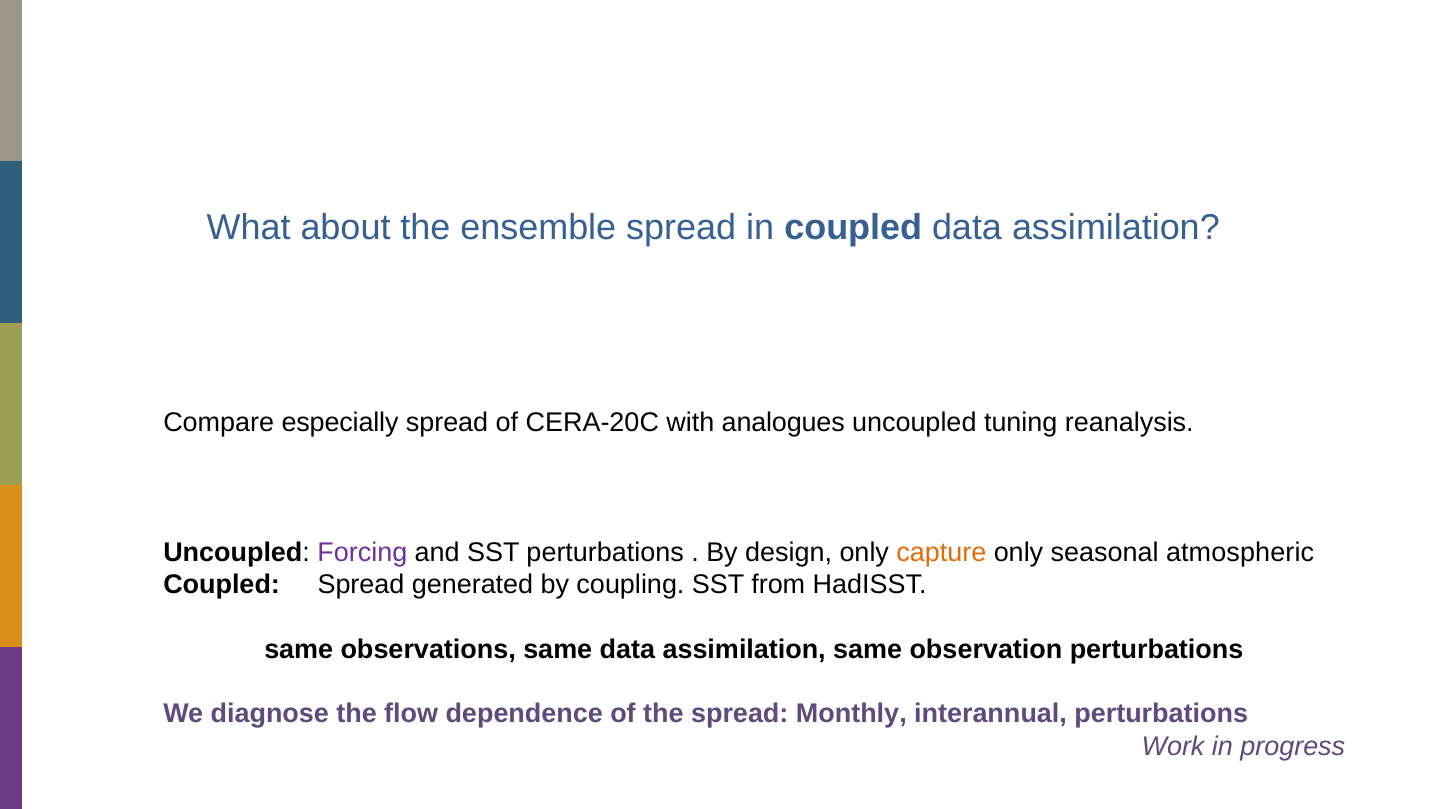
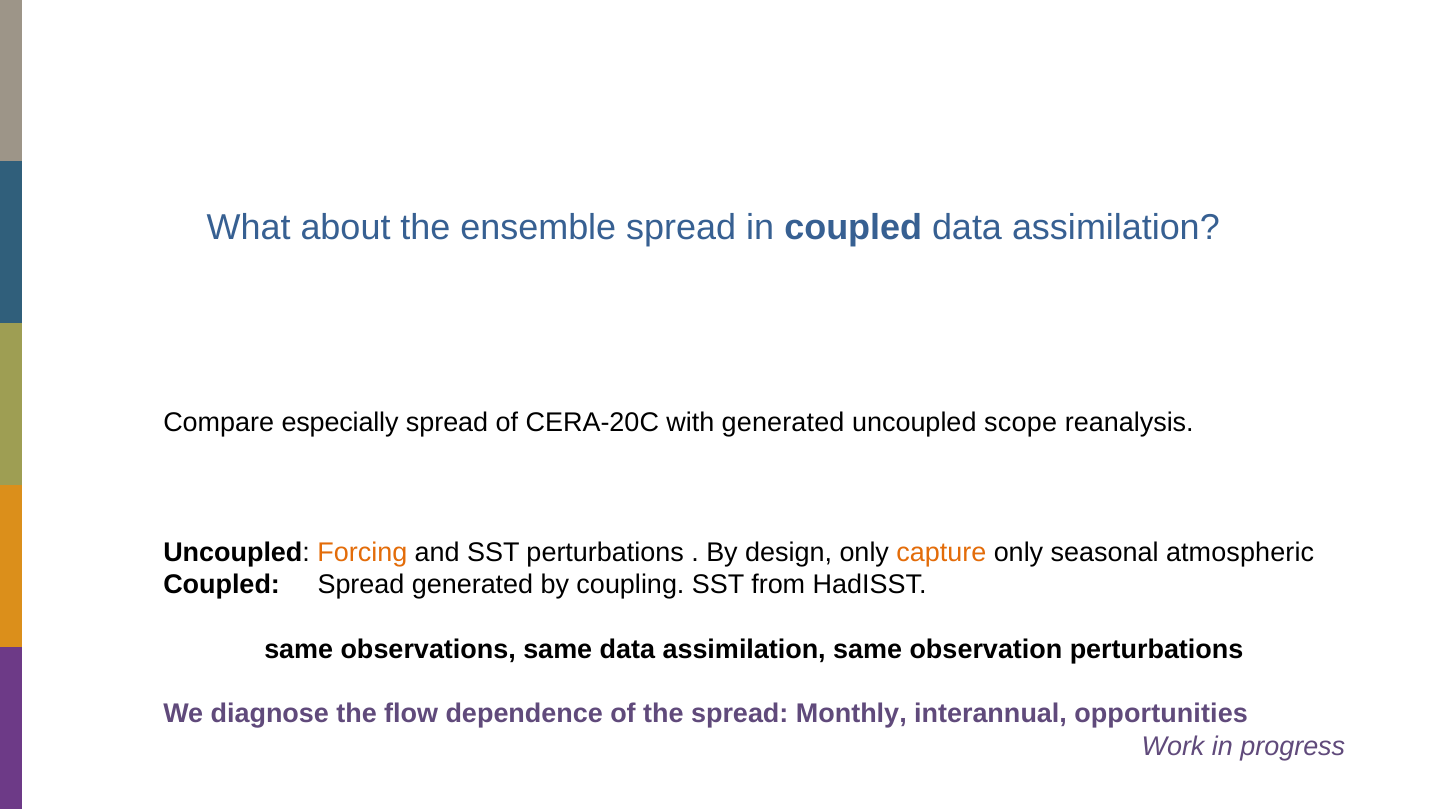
with analogues: analogues -> generated
tuning: tuning -> scope
Forcing colour: purple -> orange
interannual perturbations: perturbations -> opportunities
